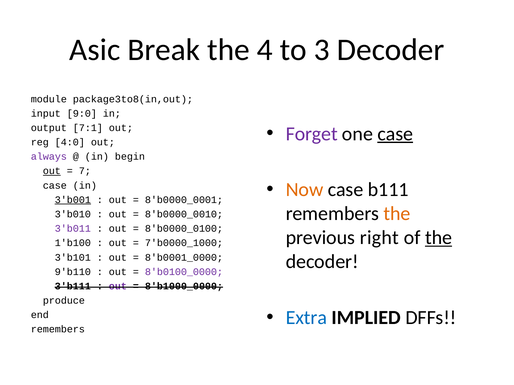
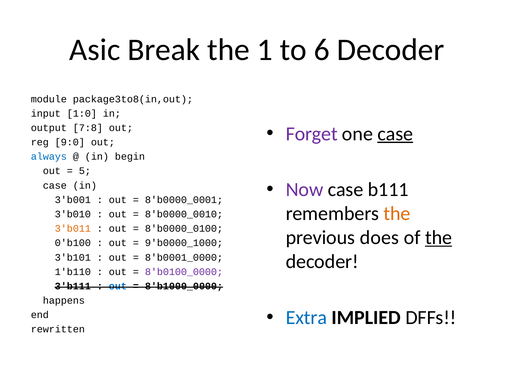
4: 4 -> 1
3: 3 -> 6
9:0: 9:0 -> 1:0
7:1: 7:1 -> 7:8
4:0: 4:0 -> 9:0
always colour: purple -> blue
out at (52, 171) underline: present -> none
7: 7 -> 5
Now colour: orange -> purple
3'b001 underline: present -> none
3'b011 colour: purple -> orange
right: right -> does
1'b100: 1'b100 -> 0'b100
7'b0000_1000: 7'b0000_1000 -> 9'b0000_1000
9'b110: 9'b110 -> 1'b110
out at (118, 287) colour: purple -> blue
produce: produce -> happens
remembers at (58, 330): remembers -> rewritten
